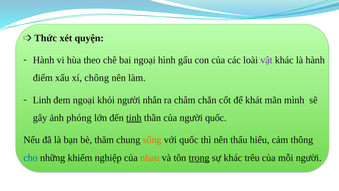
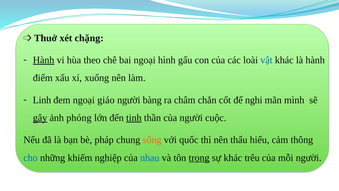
Thức: Thức -> Thuở
quyện: quyện -> chặng
Hành at (44, 60) underline: none -> present
vật colour: purple -> blue
chông: chông -> xuống
khỏi: khỏi -> giáo
nhân: nhân -> bàng
khát: khát -> nghi
gây underline: none -> present
người quốc: quốc -> cuộc
thăm: thăm -> pháp
nhau colour: orange -> blue
